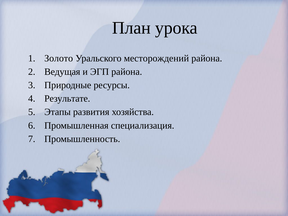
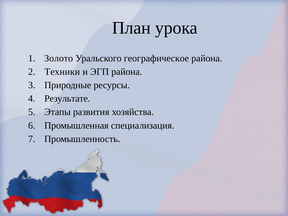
месторождений: месторождений -> географическое
Ведущая: Ведущая -> Техники
